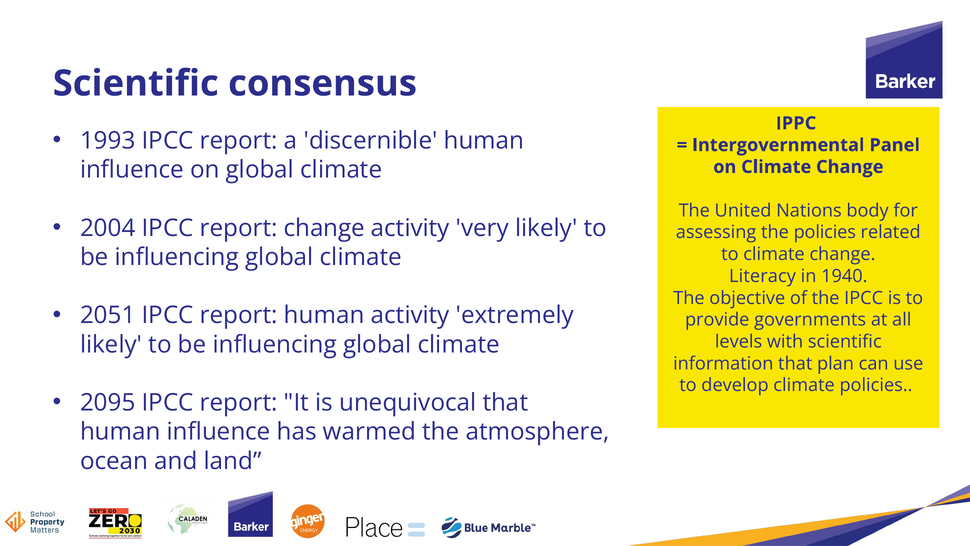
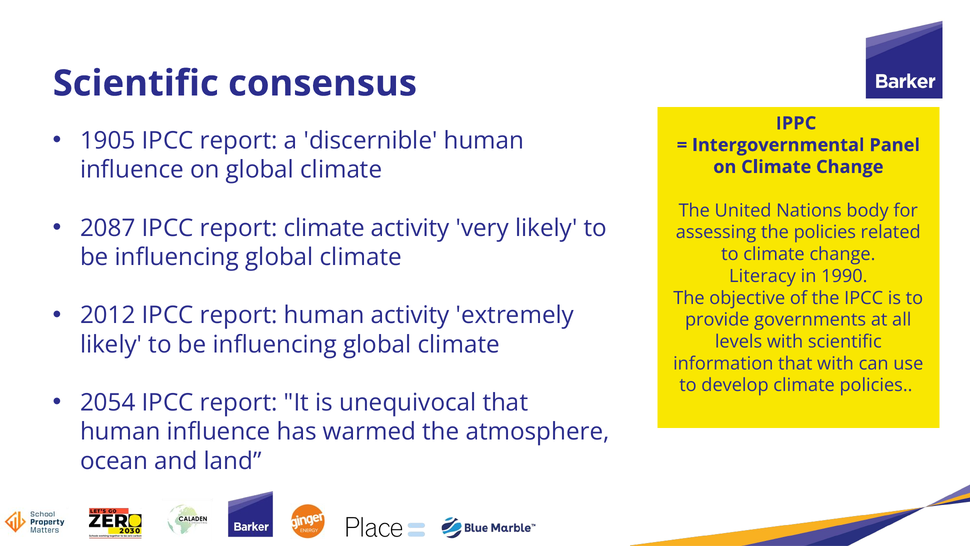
1993: 1993 -> 1905
2004: 2004 -> 2087
report change: change -> climate
1940: 1940 -> 1990
2051: 2051 -> 2012
that plan: plan -> with
2095: 2095 -> 2054
